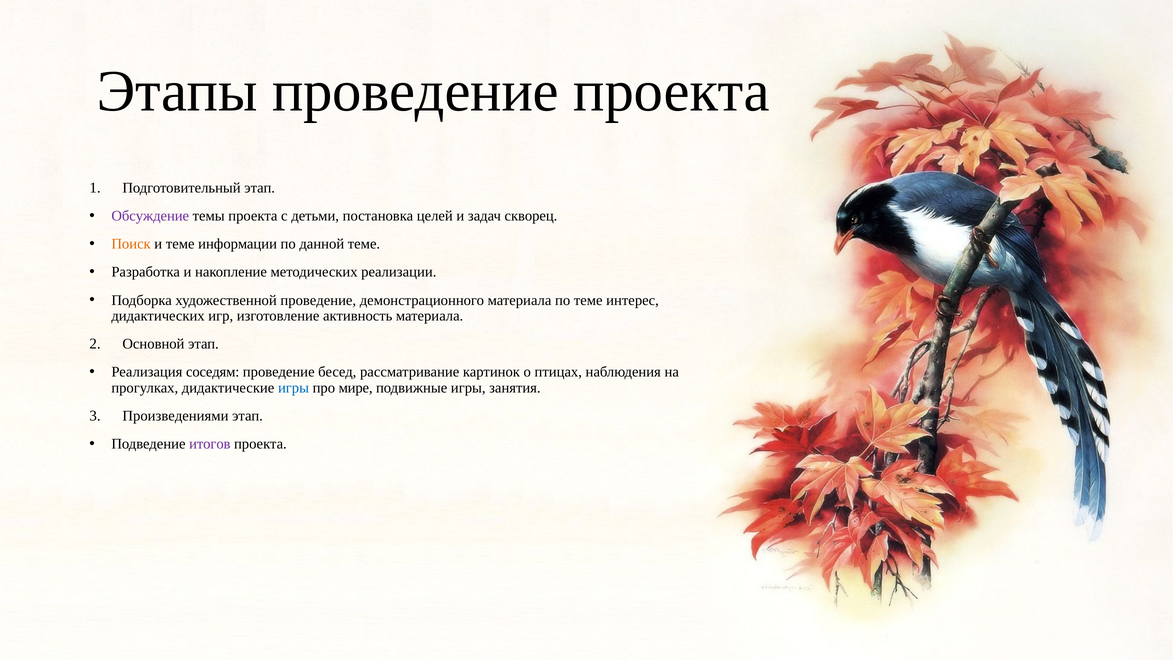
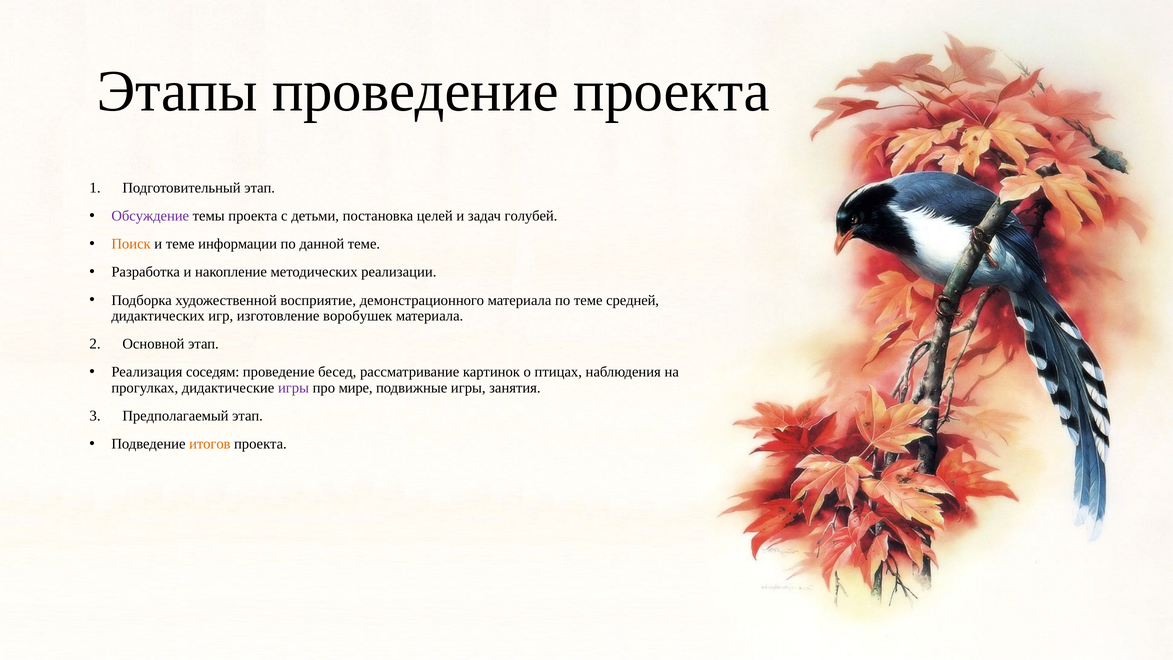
скворец: скворец -> голубей
художественной проведение: проведение -> восприятие
интерес: интерес -> средней
активность: активность -> воробушек
игры at (294, 388) colour: blue -> purple
Произведениями: Произведениями -> Предполагаемый
итогов colour: purple -> orange
